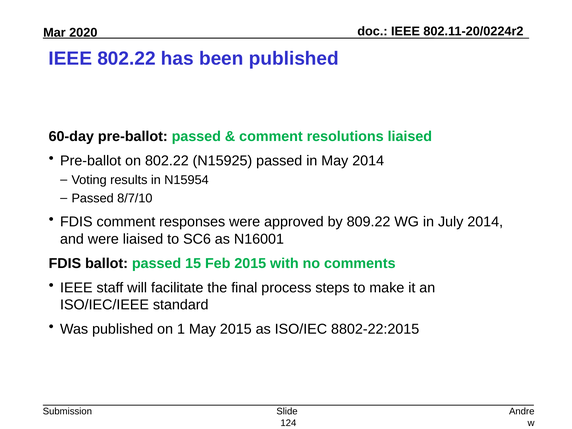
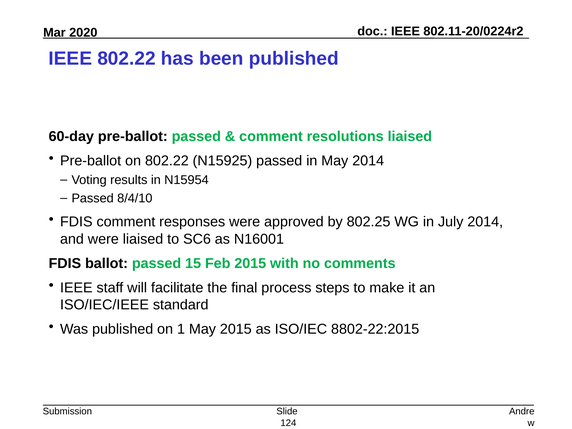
8/7/10: 8/7/10 -> 8/4/10
809.22: 809.22 -> 802.25
